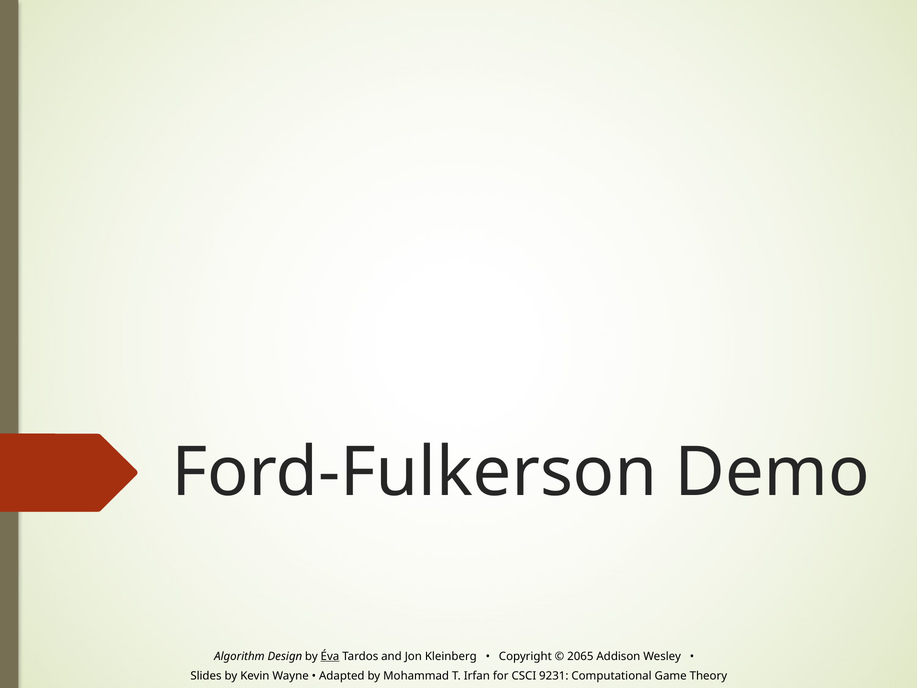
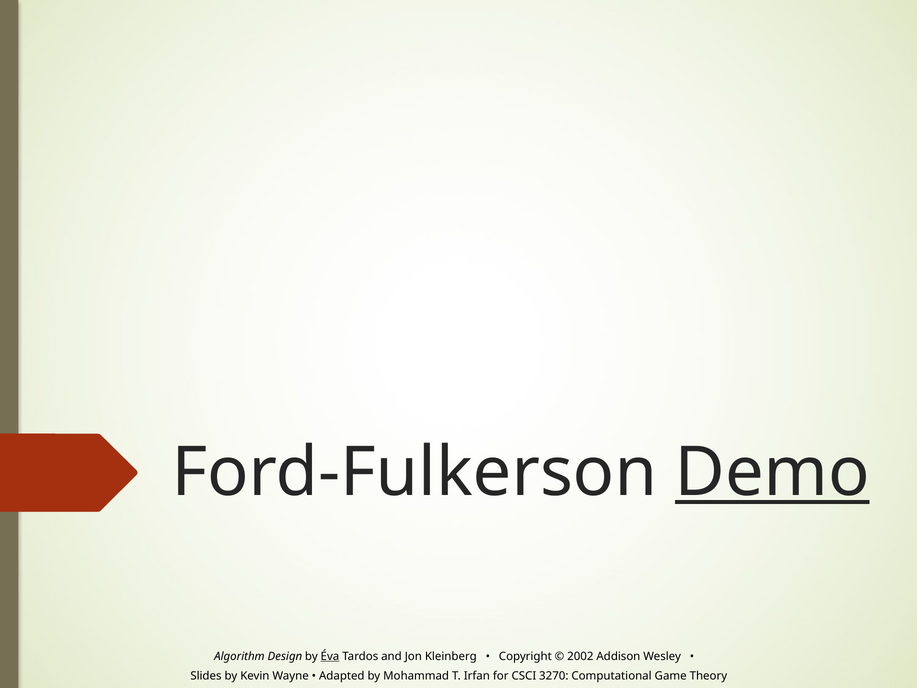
Demo underline: none -> present
2065: 2065 -> 2002
9231: 9231 -> 3270
